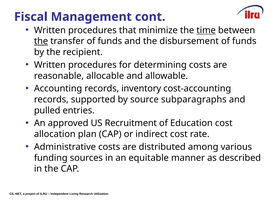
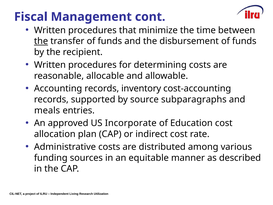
time underline: present -> none
pulled: pulled -> meals
Recruitment: Recruitment -> Incorporate
